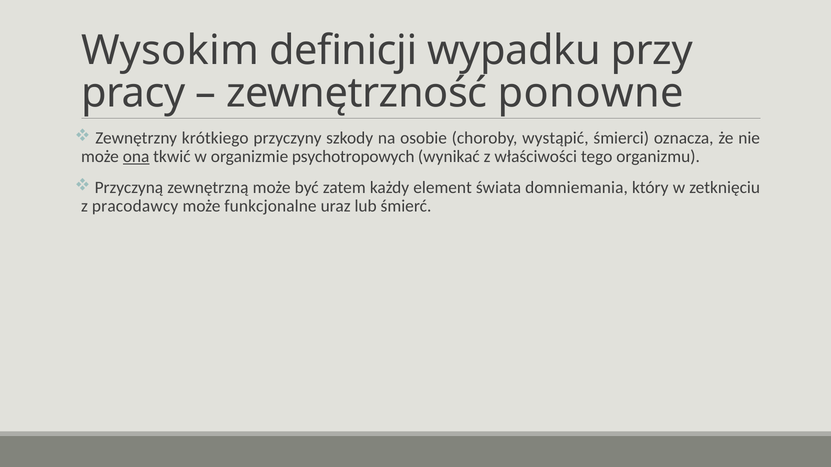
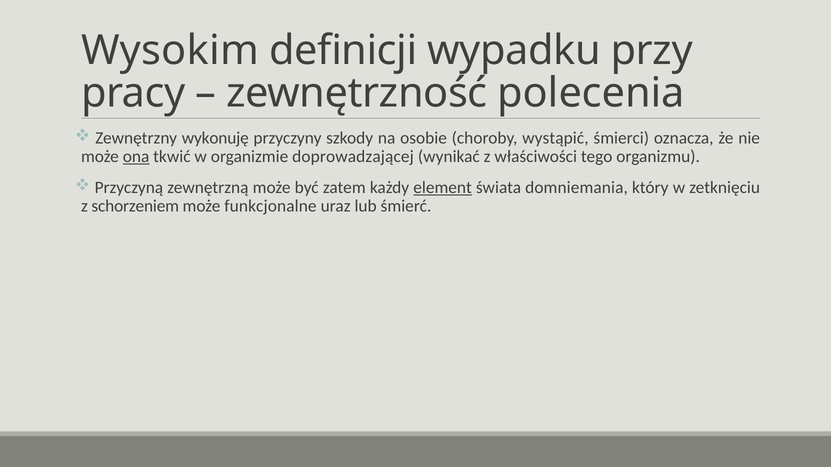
ponowne: ponowne -> polecenia
krótkiego: krótkiego -> wykonuję
psychotropowych: psychotropowych -> doprowadzającej
element underline: none -> present
pracodawcy: pracodawcy -> schorzeniem
